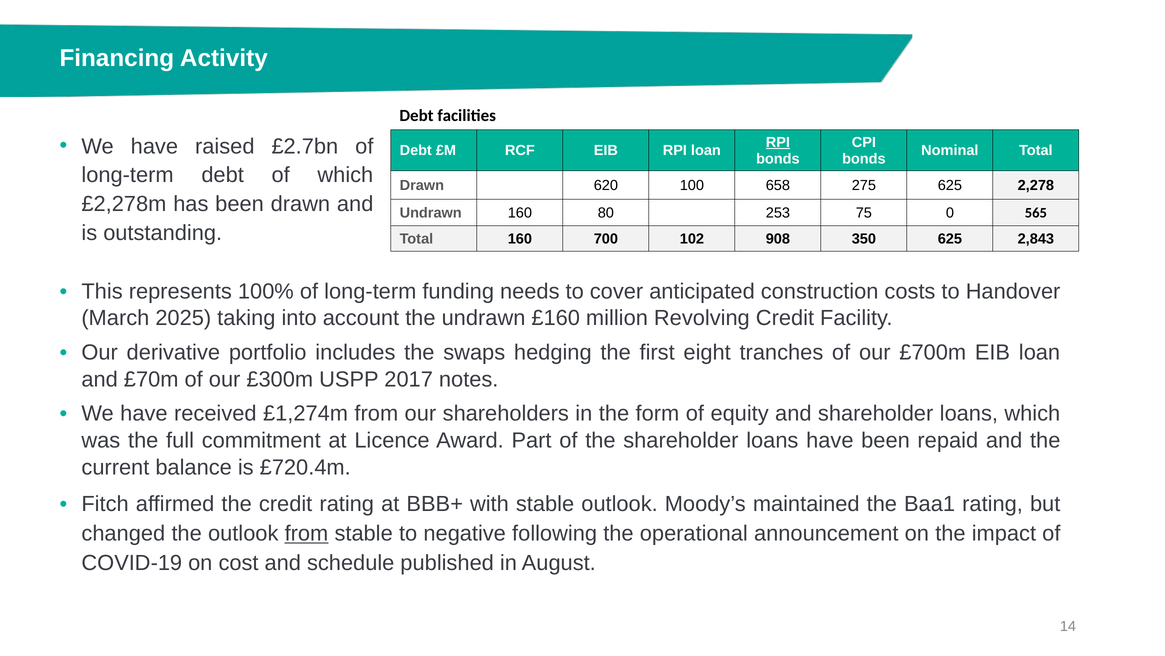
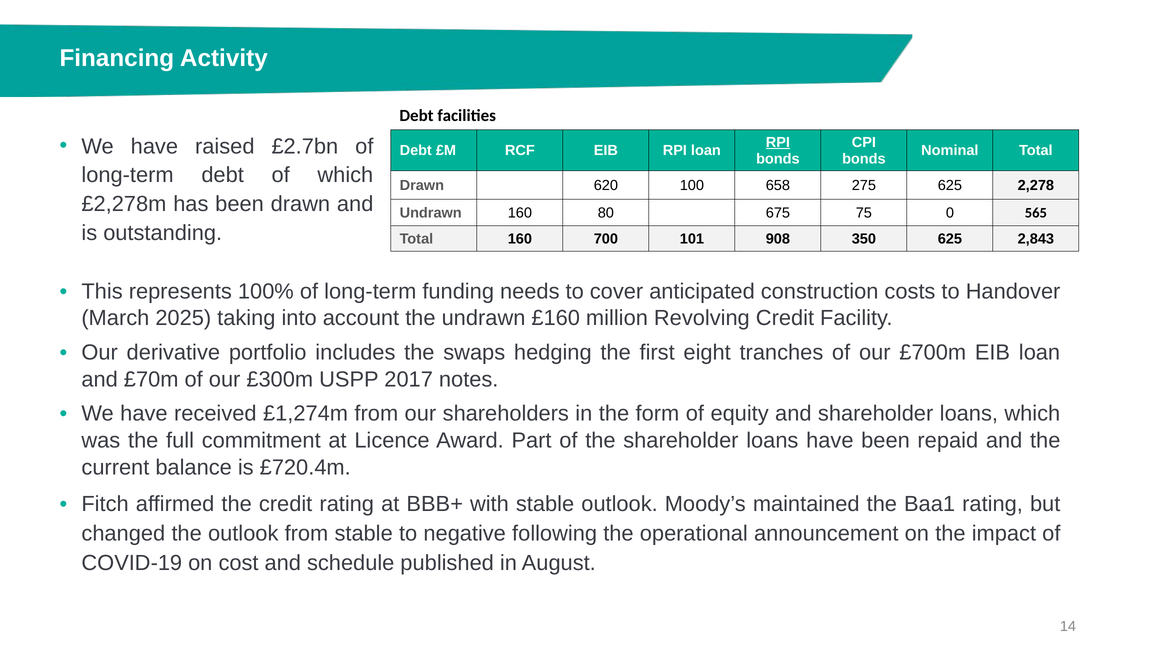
253: 253 -> 675
102: 102 -> 101
from at (306, 533) underline: present -> none
